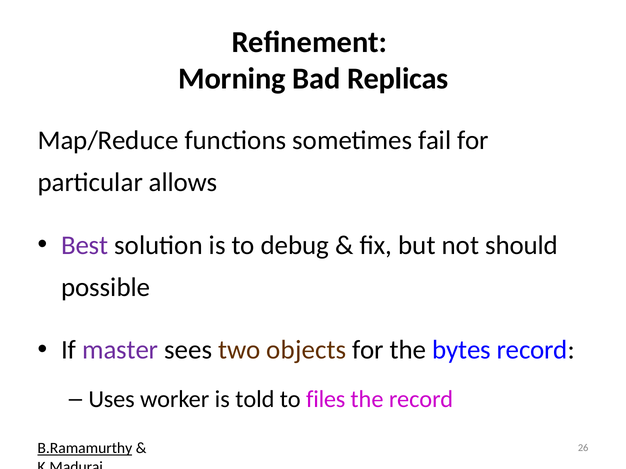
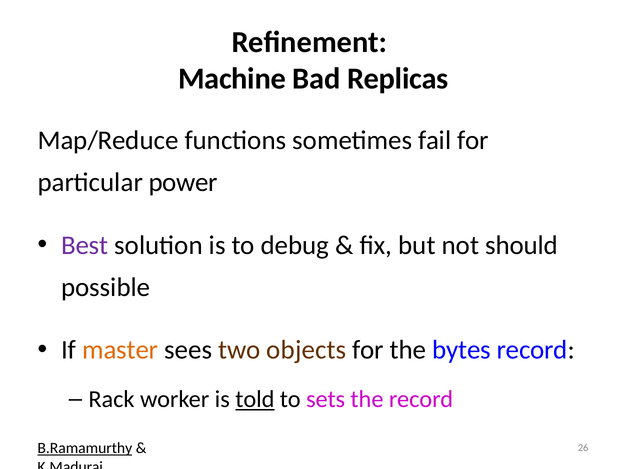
Morning: Morning -> Machine
allows: allows -> power
master colour: purple -> orange
Uses: Uses -> Rack
told underline: none -> present
files: files -> sets
